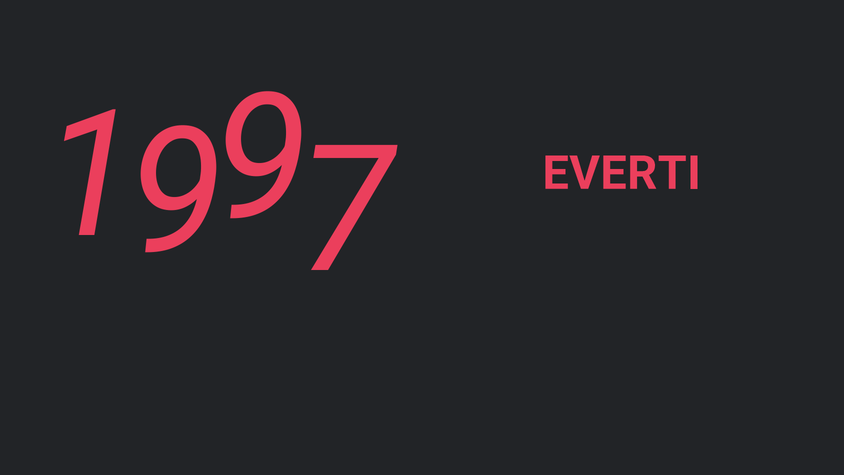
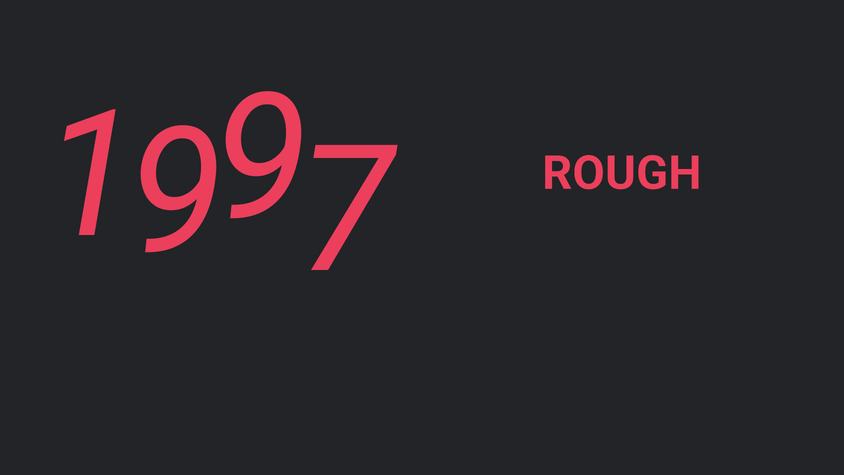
EVERTI: EVERTI -> ROUGH
